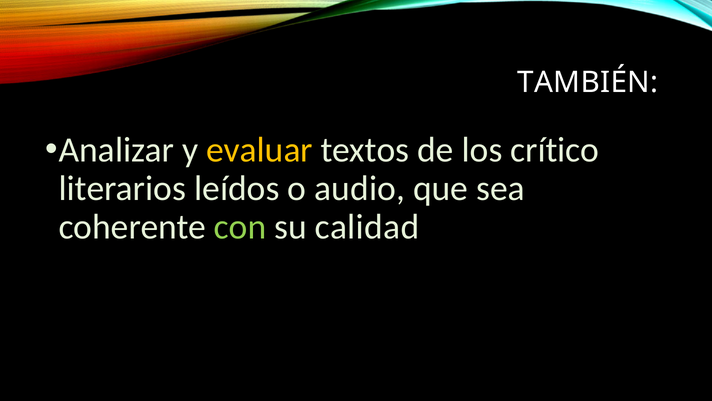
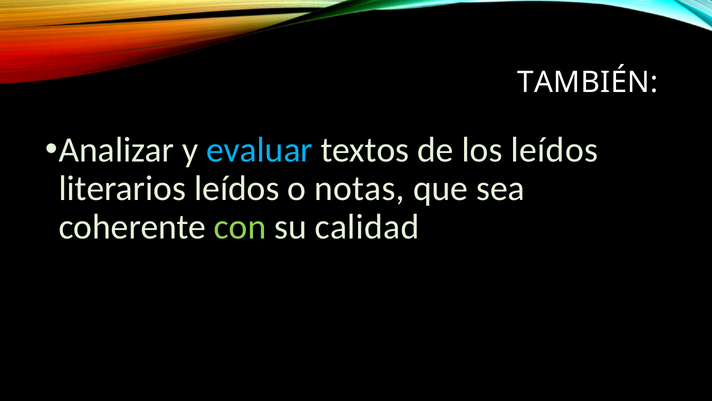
evaluar colour: yellow -> light blue
los crítico: crítico -> leídos
audio: audio -> notas
